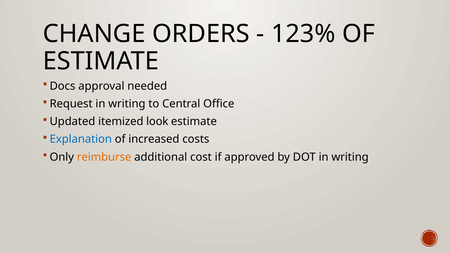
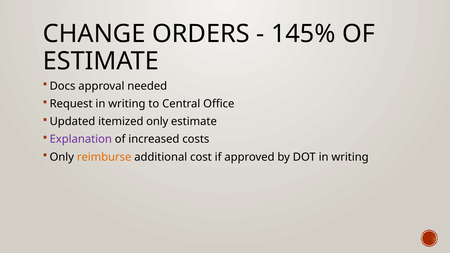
123%: 123% -> 145%
itemized look: look -> only
Explanation colour: blue -> purple
